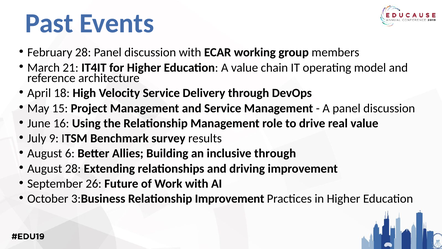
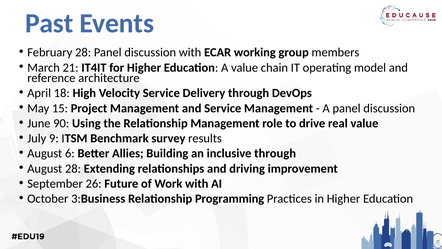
16: 16 -> 90
Relationship Improvement: Improvement -> Programming
